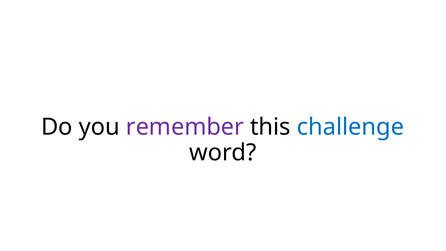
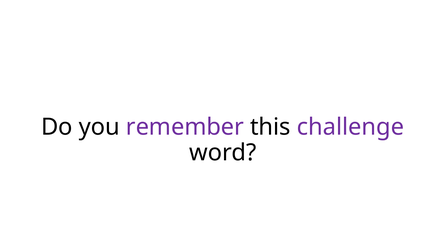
challenge colour: blue -> purple
